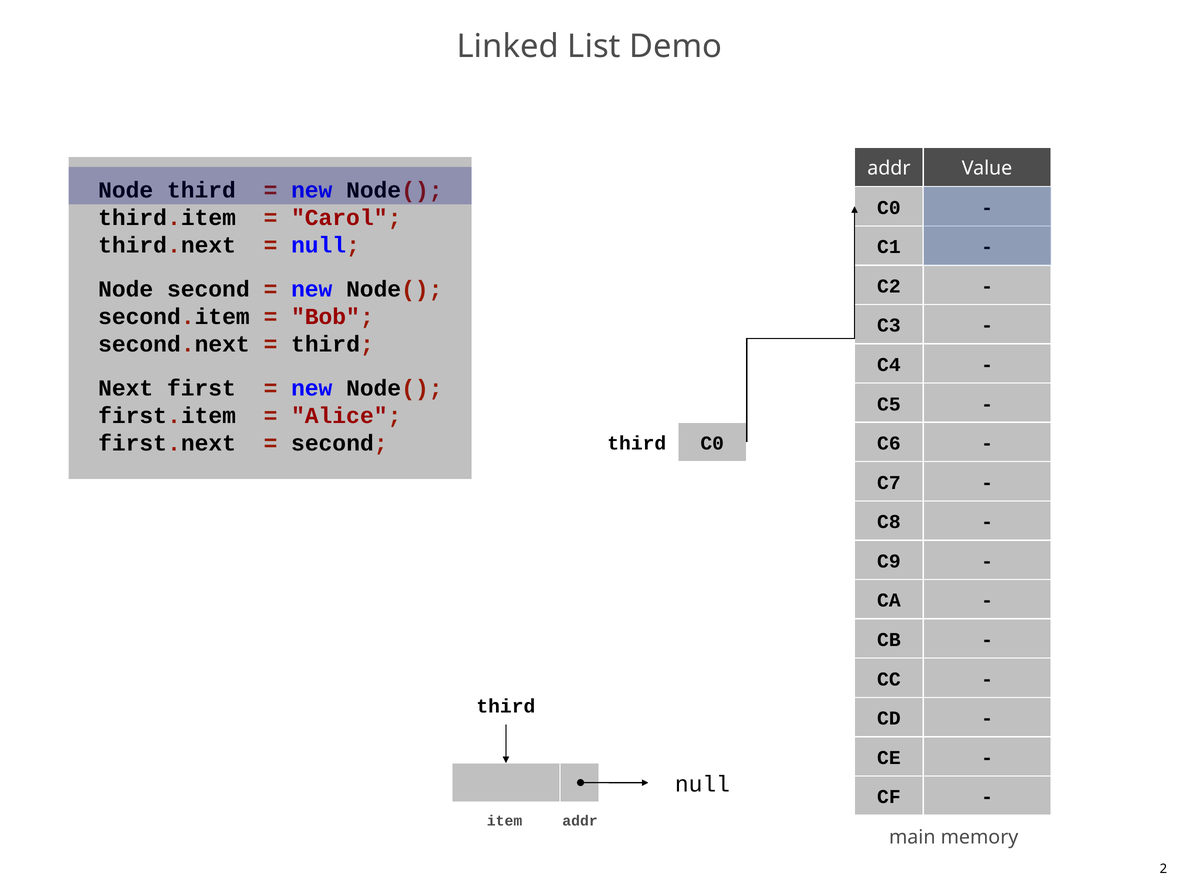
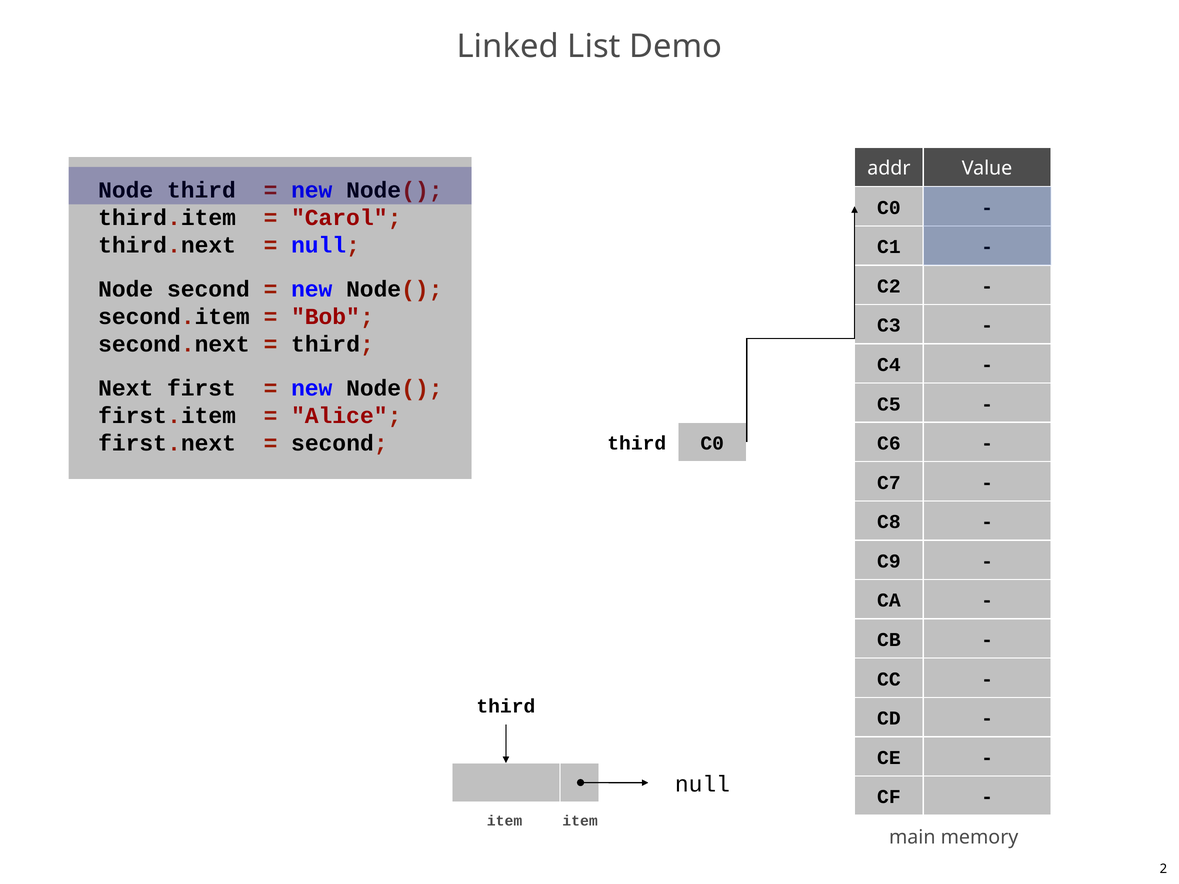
item addr: addr -> item
